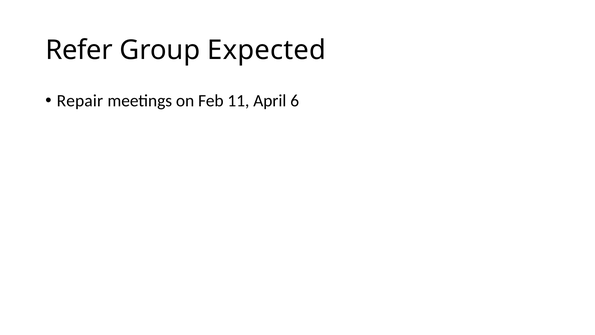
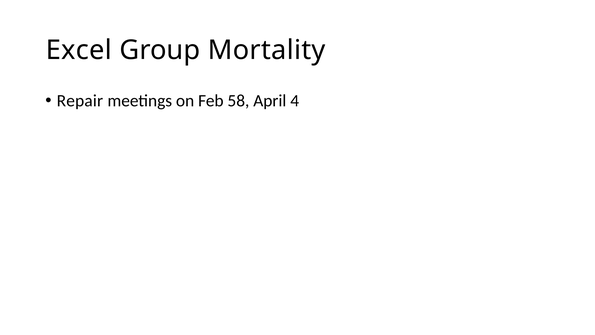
Refer: Refer -> Excel
Expected: Expected -> Mortality
11: 11 -> 58
6: 6 -> 4
